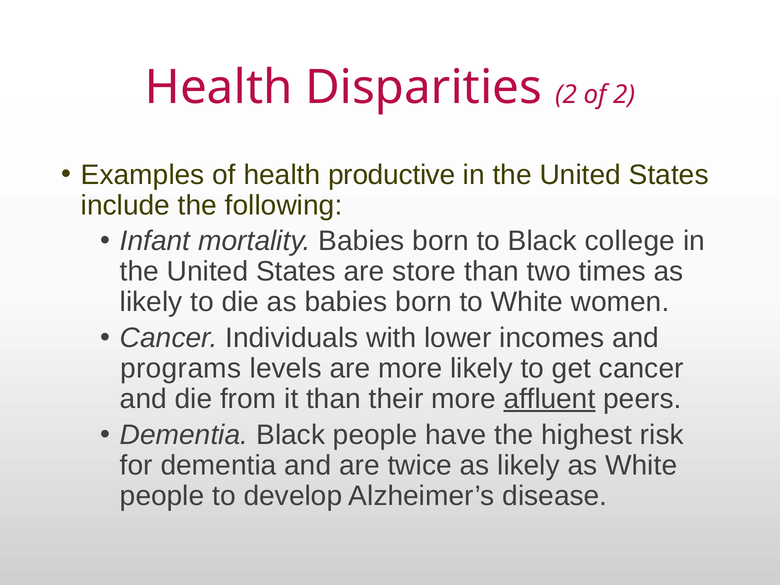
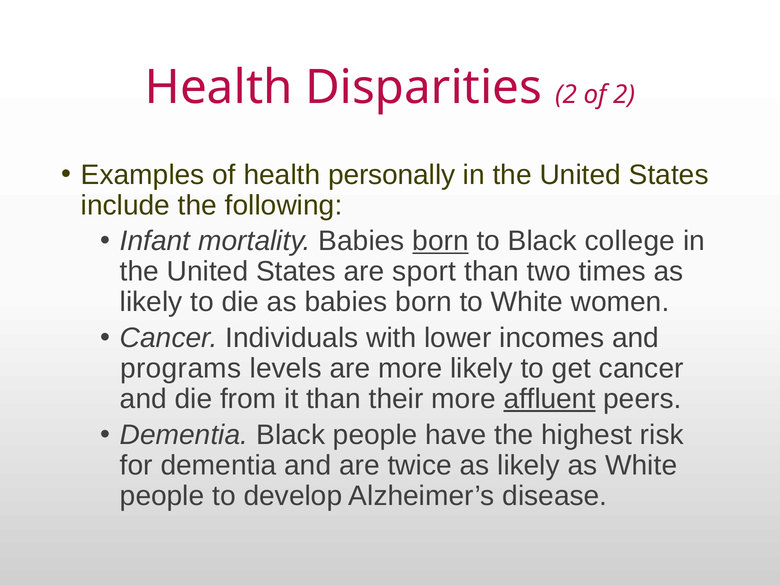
productive: productive -> personally
born at (441, 241) underline: none -> present
store: store -> sport
